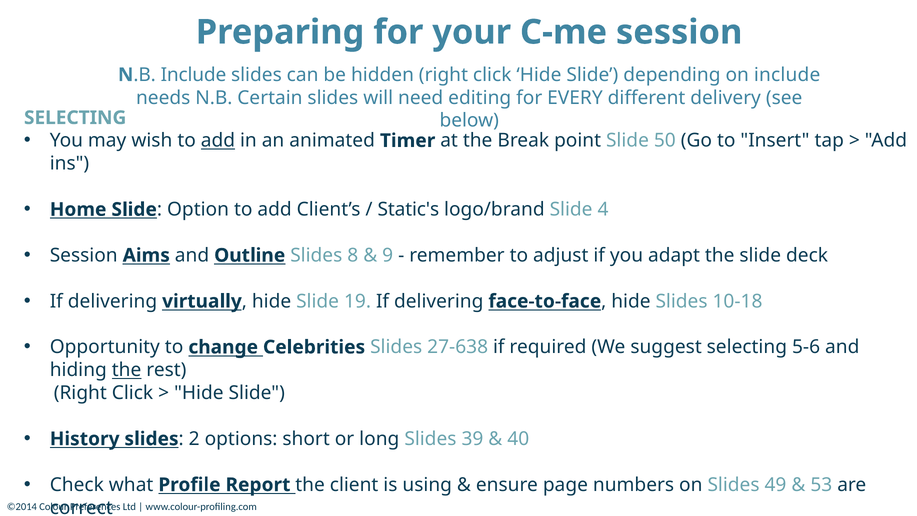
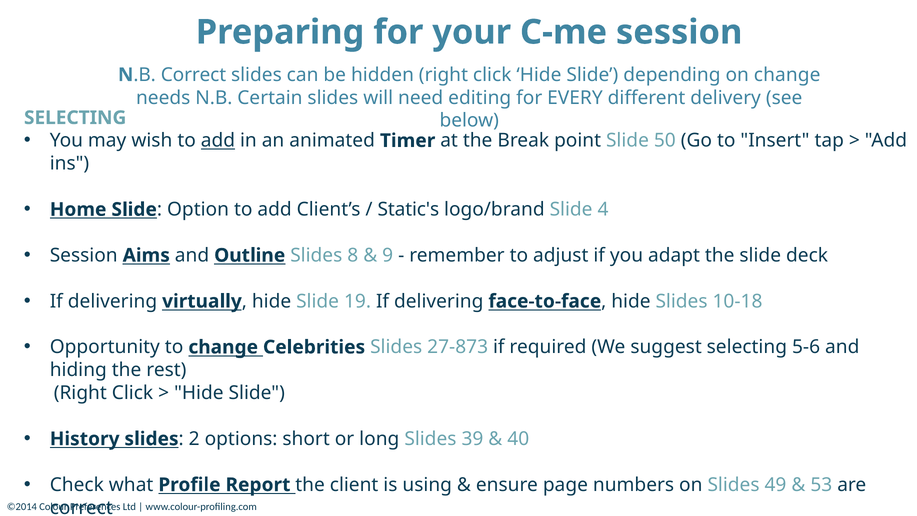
Include at (194, 75): Include -> Correct
on include: include -> change
27-638: 27-638 -> 27-873
the at (127, 370) underline: present -> none
